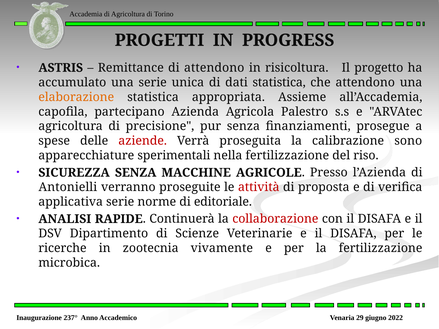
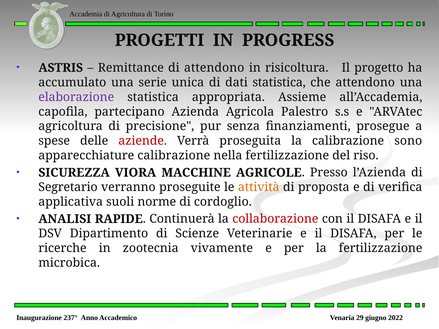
elaborazione colour: orange -> purple
apparecchiature sperimentali: sperimentali -> calibrazione
SICUREZZA SENZA: SENZA -> VIORA
Antonielli: Antonielli -> Segretario
attività colour: red -> orange
applicativa serie: serie -> suoli
editoriale: editoriale -> cordoglio
